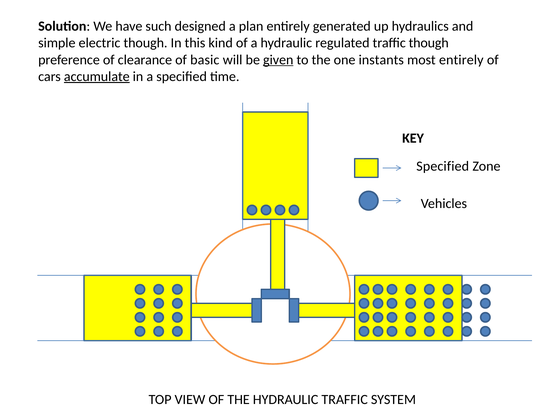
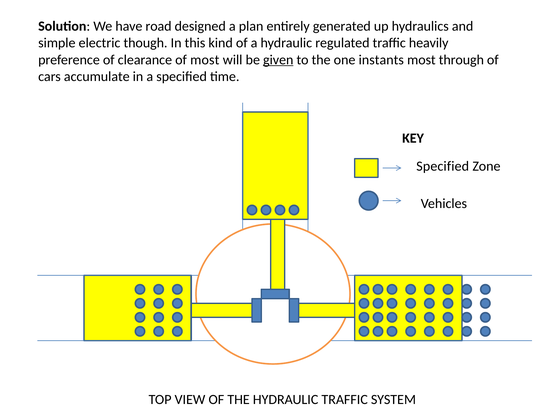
such: such -> road
traffic though: though -> heavily
of basic: basic -> most
most entirely: entirely -> through
accumulate underline: present -> none
